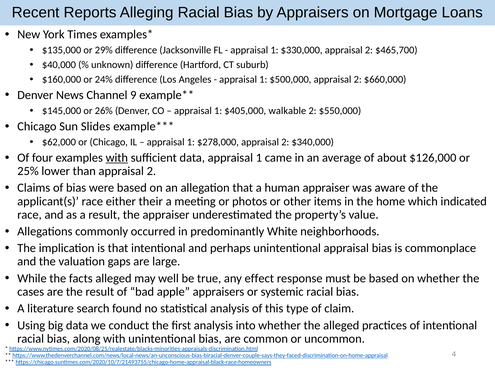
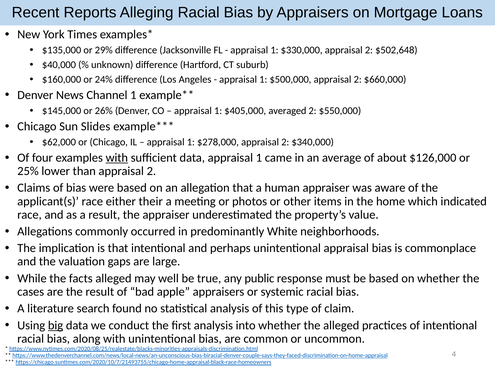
$465,700: $465,700 -> $502,648
Channel 9: 9 -> 1
walkable: walkable -> averaged
effect: effect -> public
big underline: none -> present
